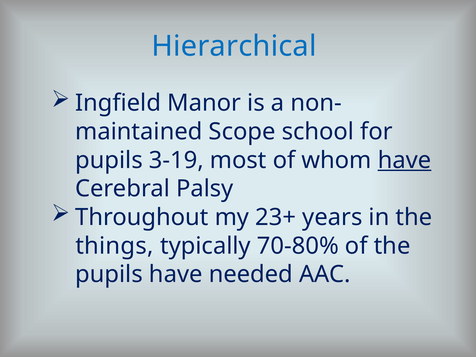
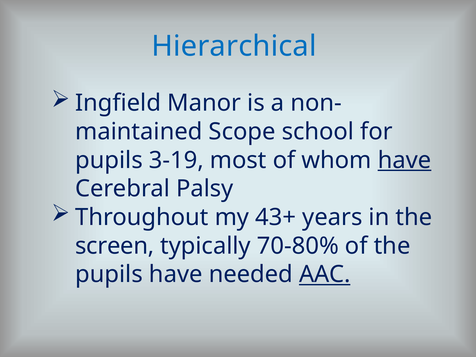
23+: 23+ -> 43+
things: things -> screen
AAC underline: none -> present
